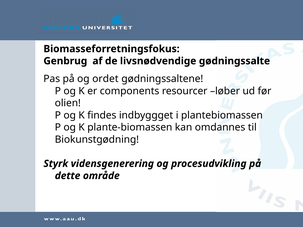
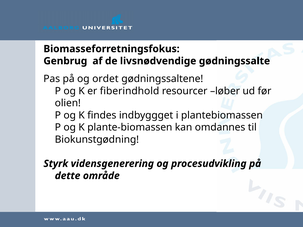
components: components -> fiberindhold
